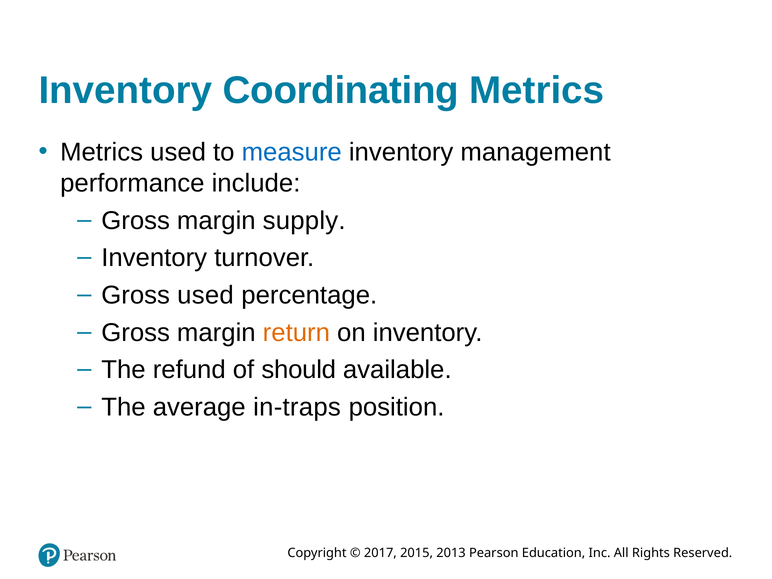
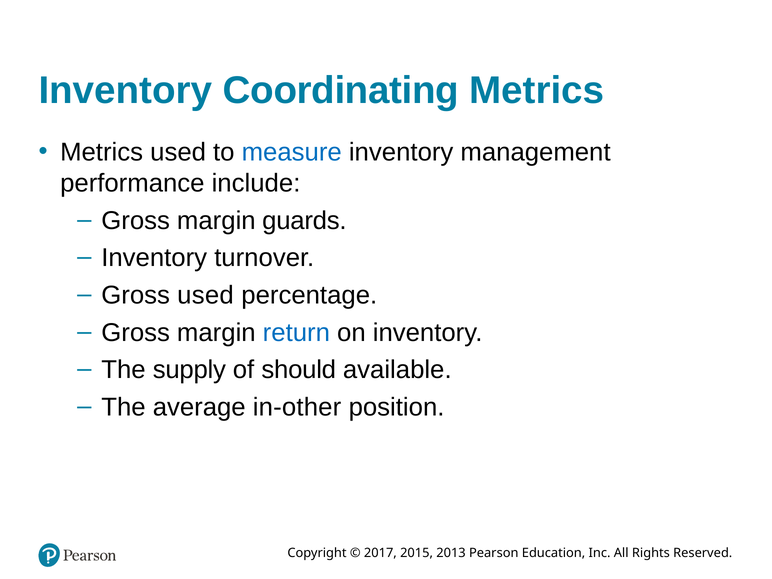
supply: supply -> guards
return colour: orange -> blue
refund: refund -> supply
in-traps: in-traps -> in-other
